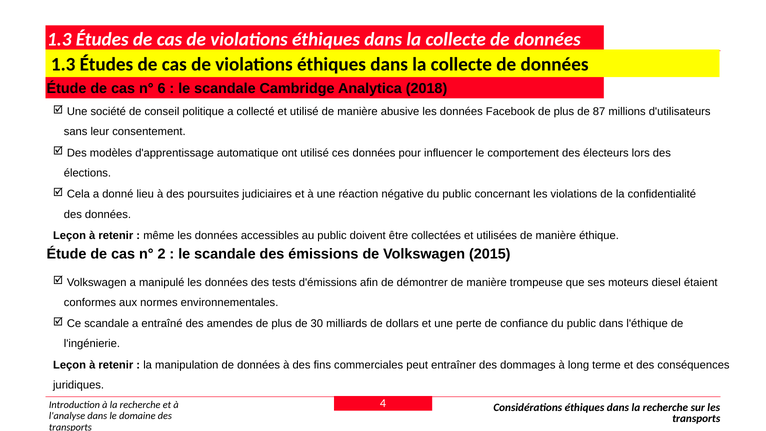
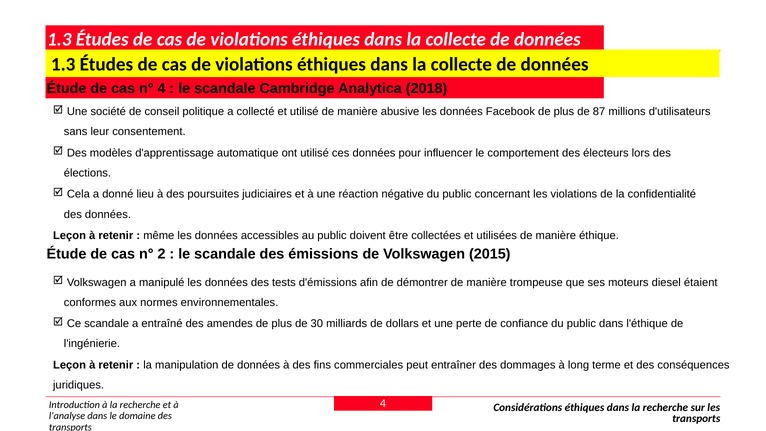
n° 6: 6 -> 4
